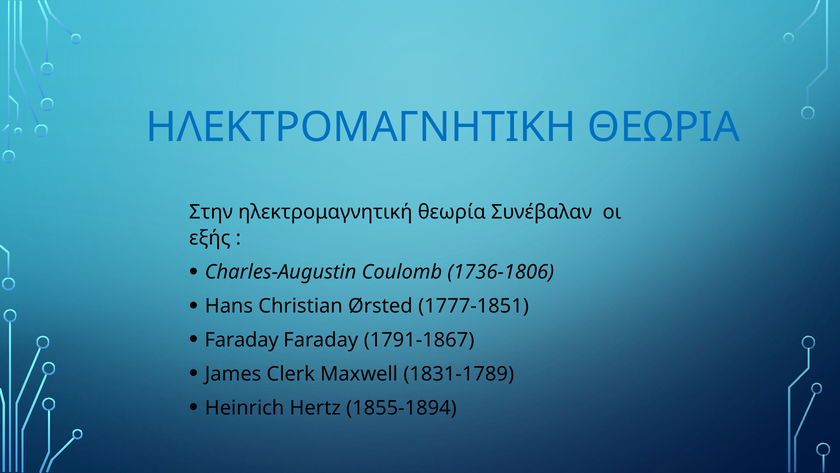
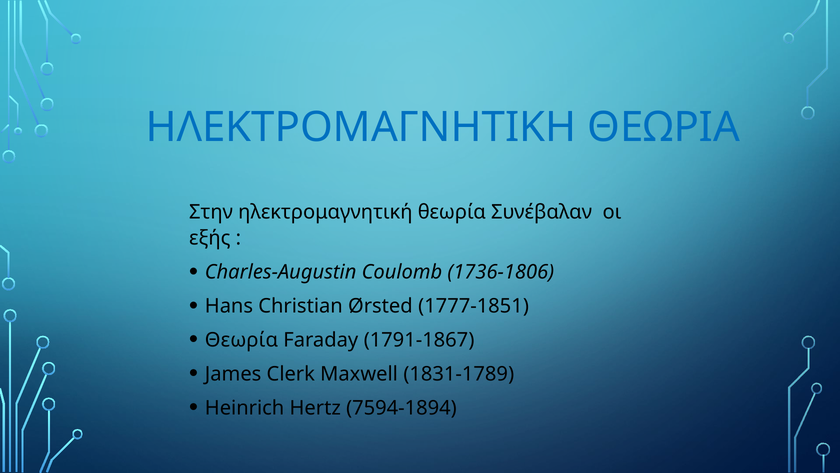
Faraday at (242, 340): Faraday -> Θεωρία
1855-1894: 1855-1894 -> 7594-1894
